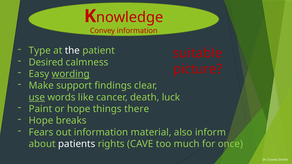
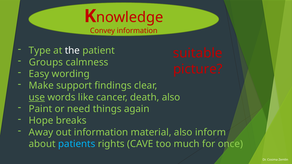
Desired: Desired -> Groups
wording underline: present -> none
death luck: luck -> also
or hope: hope -> need
there: there -> again
Fears: Fears -> Away
patients colour: white -> light blue
